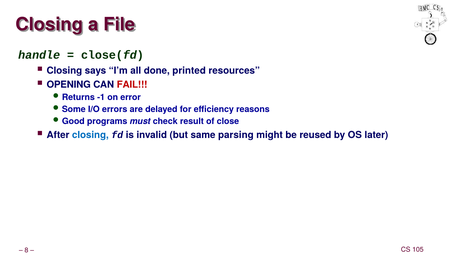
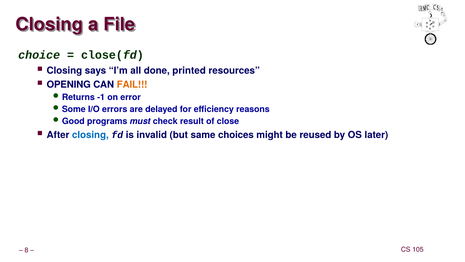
handle: handle -> choice
FAIL colour: red -> orange
parsing: parsing -> choices
